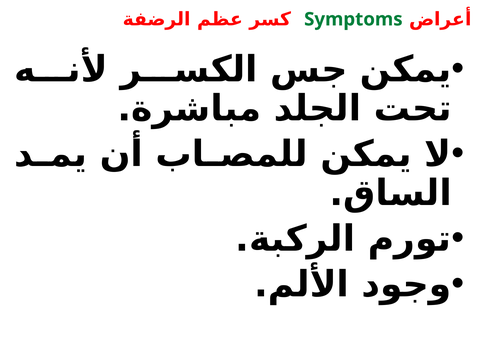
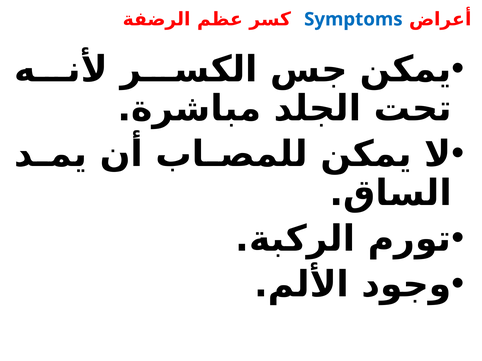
Symptoms colour: green -> blue
